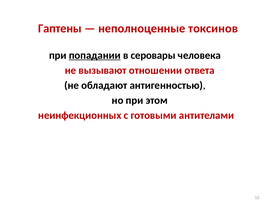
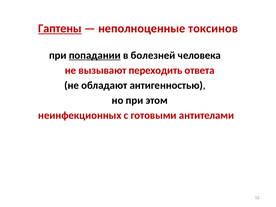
Гаптены underline: none -> present
серовары: серовары -> болезней
отношении: отношении -> переходить
